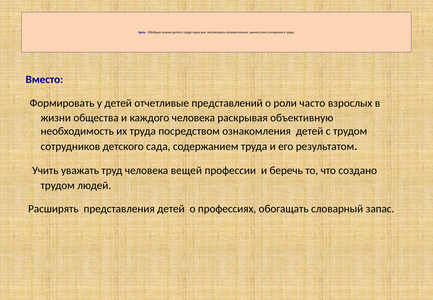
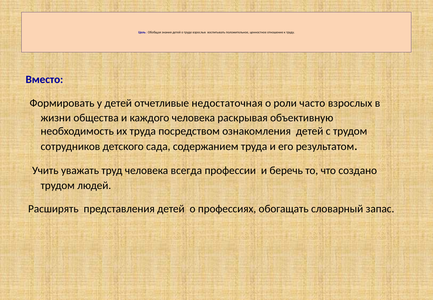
представлений: представлений -> недостаточная
вещей: вещей -> всегда
